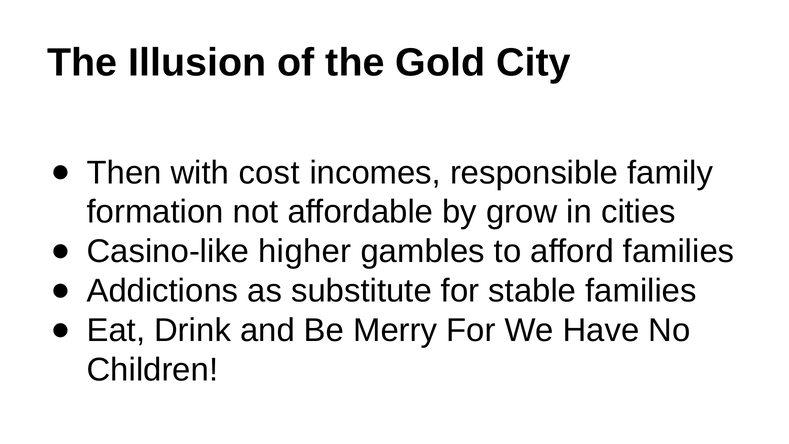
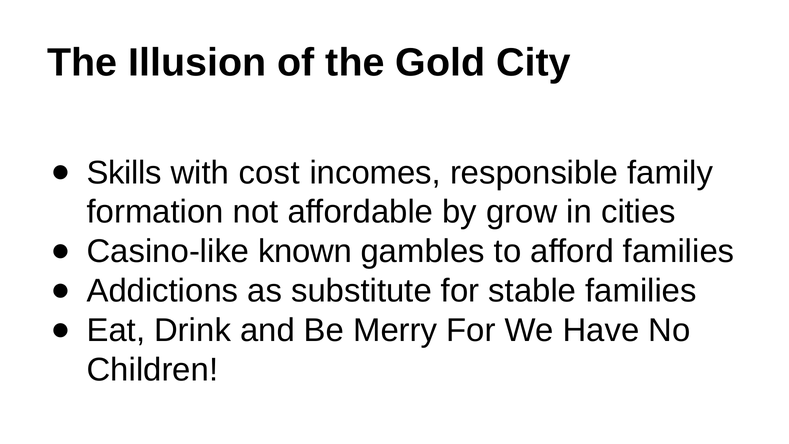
Then: Then -> Skills
higher: higher -> known
